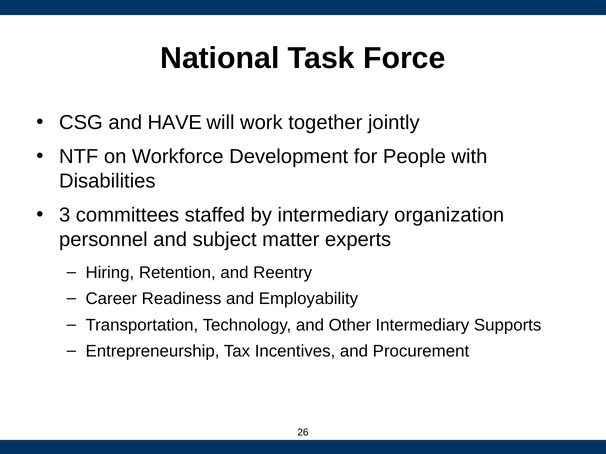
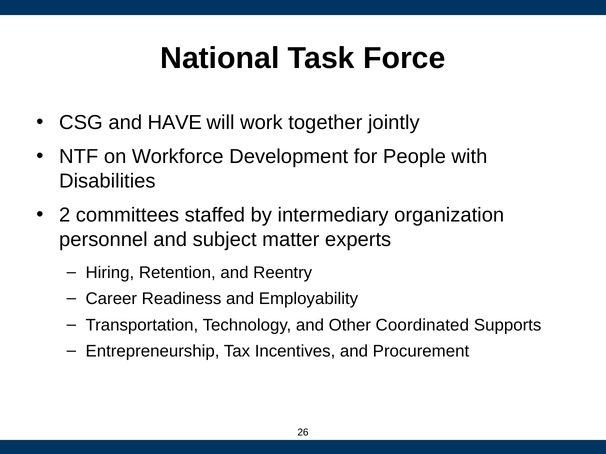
3: 3 -> 2
Other Intermediary: Intermediary -> Coordinated
